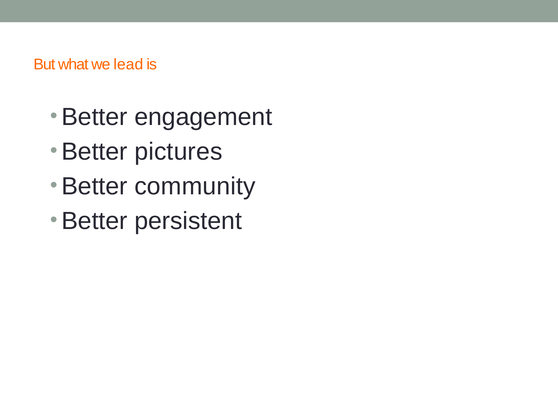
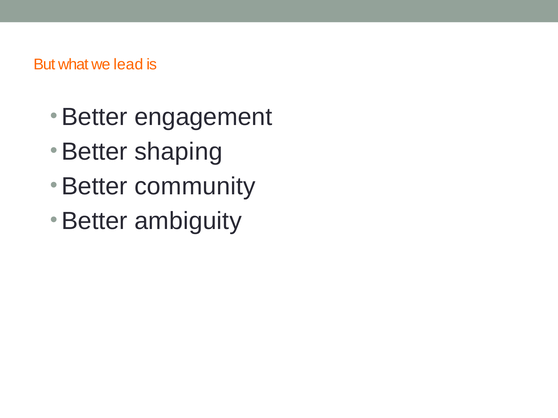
pictures: pictures -> shaping
persistent: persistent -> ambiguity
